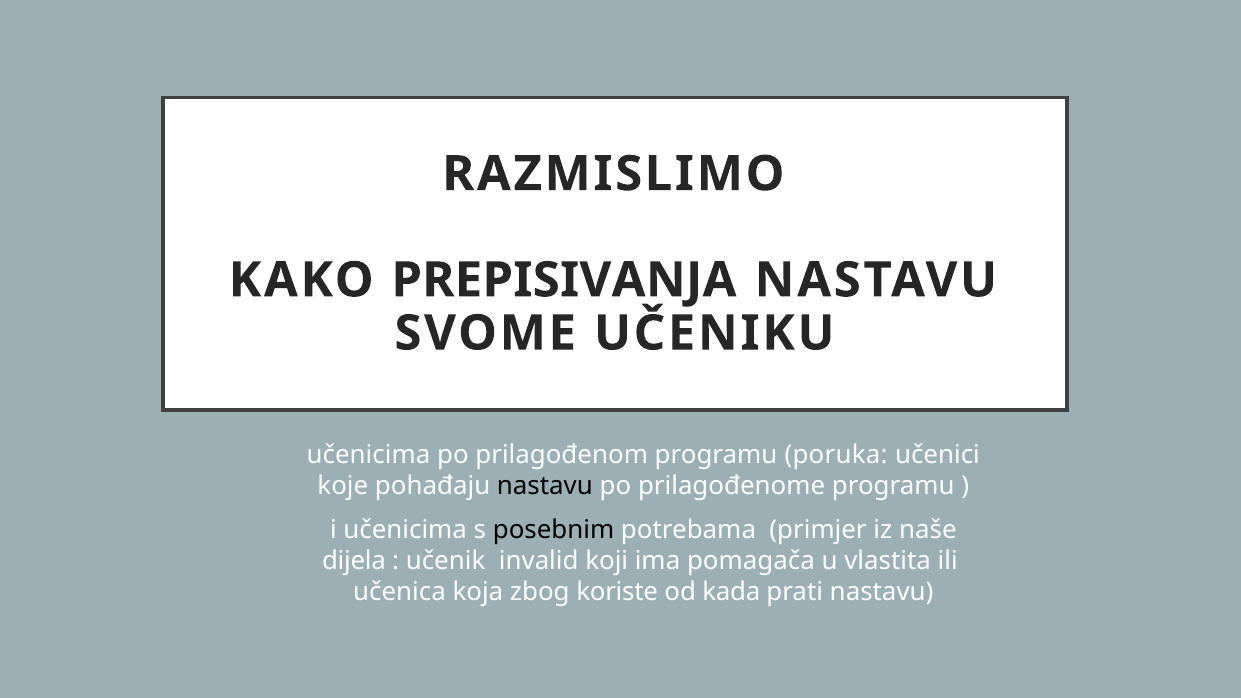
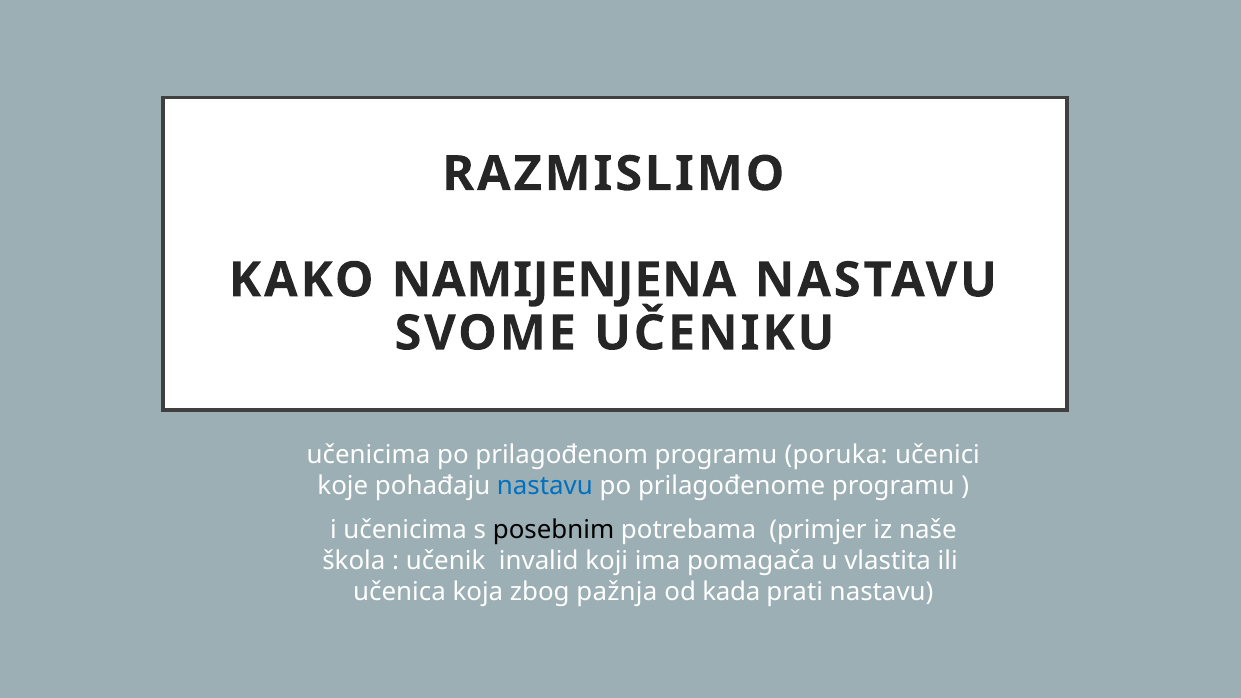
PREPISIVANJA: PREPISIVANJA -> NAMIJENJENA
nastavu at (545, 486) colour: black -> blue
dijela: dijela -> škola
koriste: koriste -> pažnja
